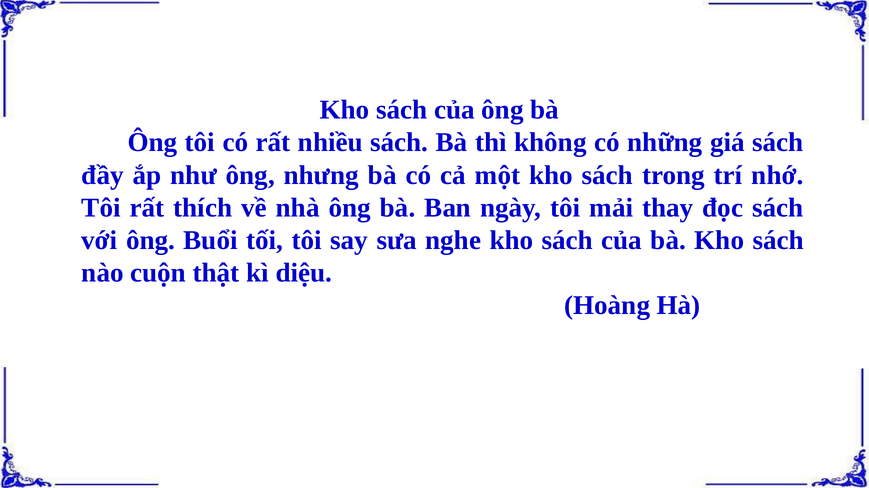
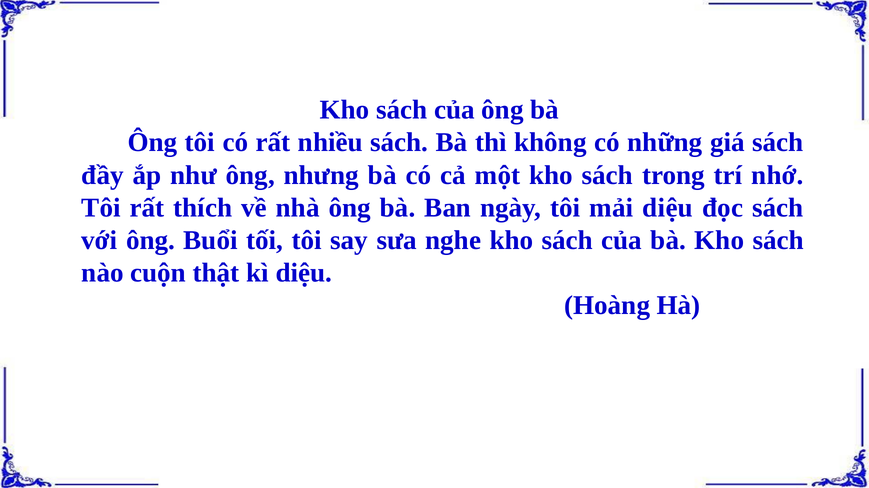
mải thay: thay -> diệu
